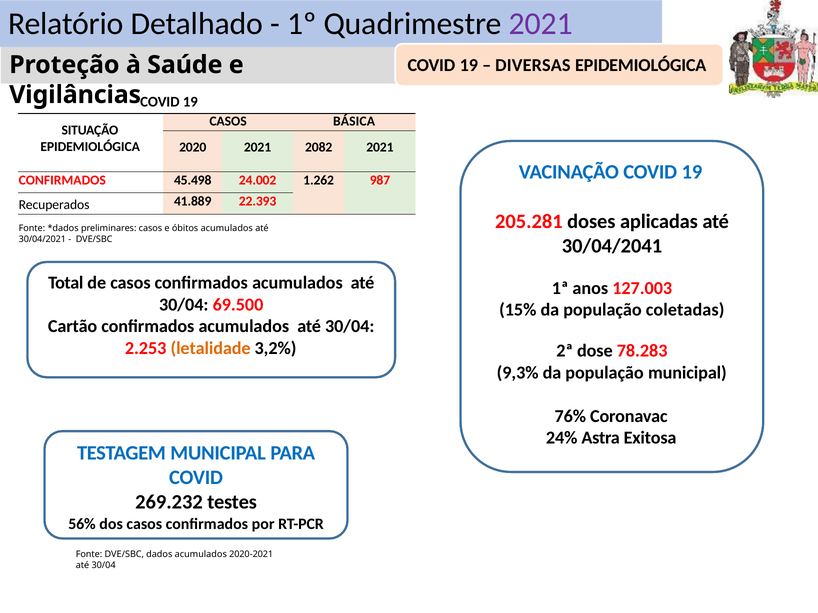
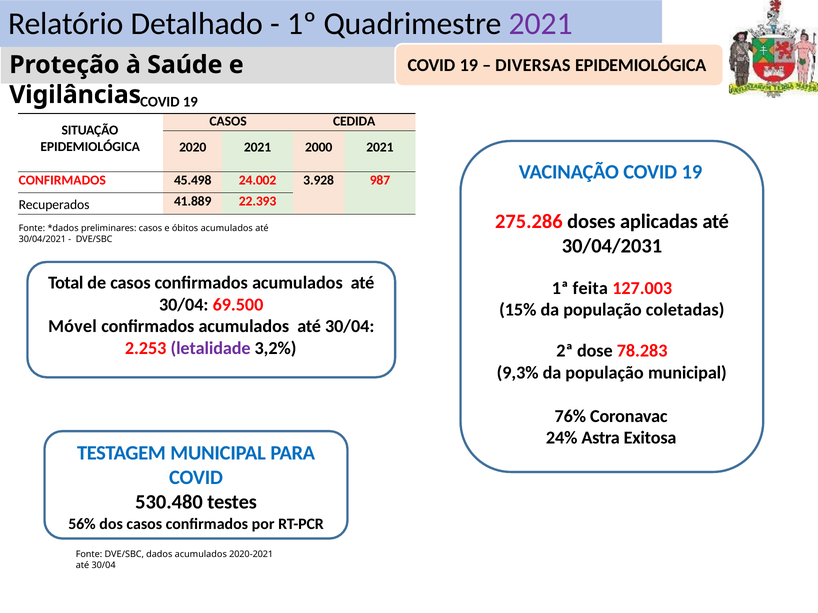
BÁSICA: BÁSICA -> CEDIDA
2082: 2082 -> 2000
1.262: 1.262 -> 3.928
205.281: 205.281 -> 275.286
30/04/2041: 30/04/2041 -> 30/04/2031
anos: anos -> feita
Cartão: Cartão -> Móvel
letalidade colour: orange -> purple
269.232: 269.232 -> 530.480
